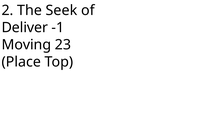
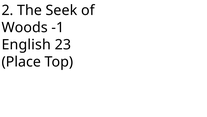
Deliver: Deliver -> Woods
Moving: Moving -> English
